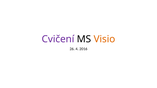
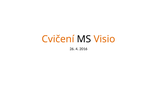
Cvičení colour: purple -> orange
